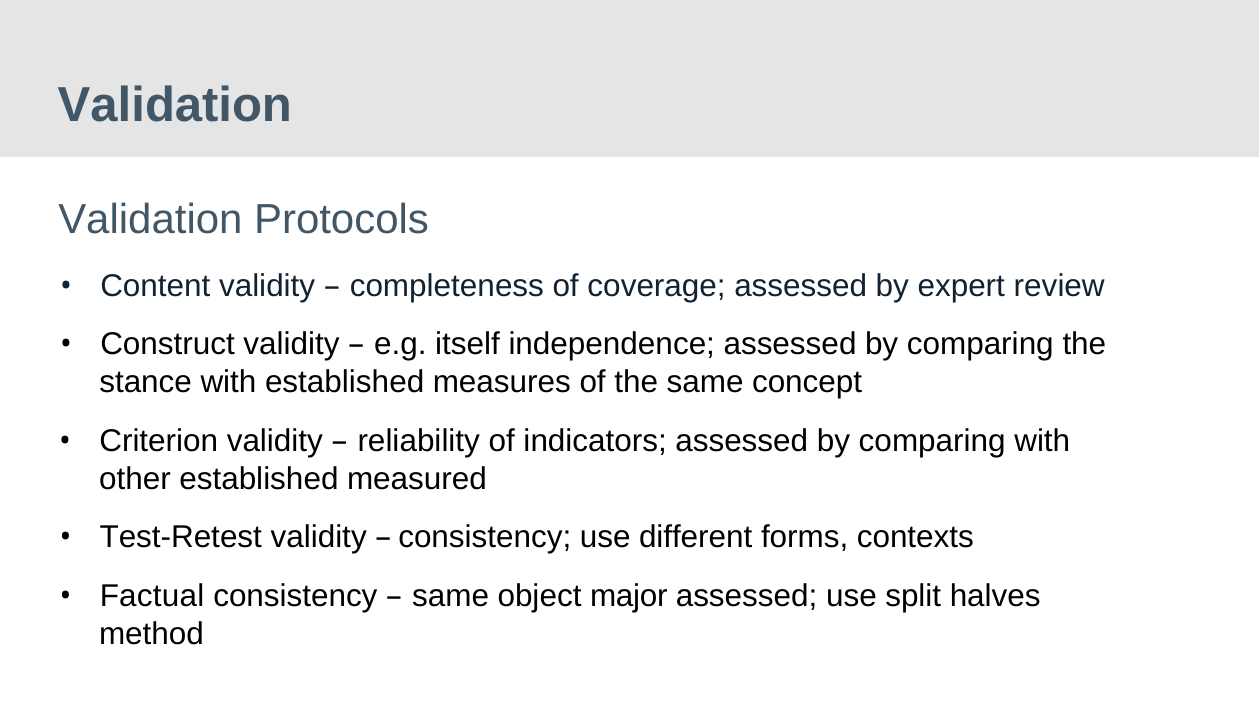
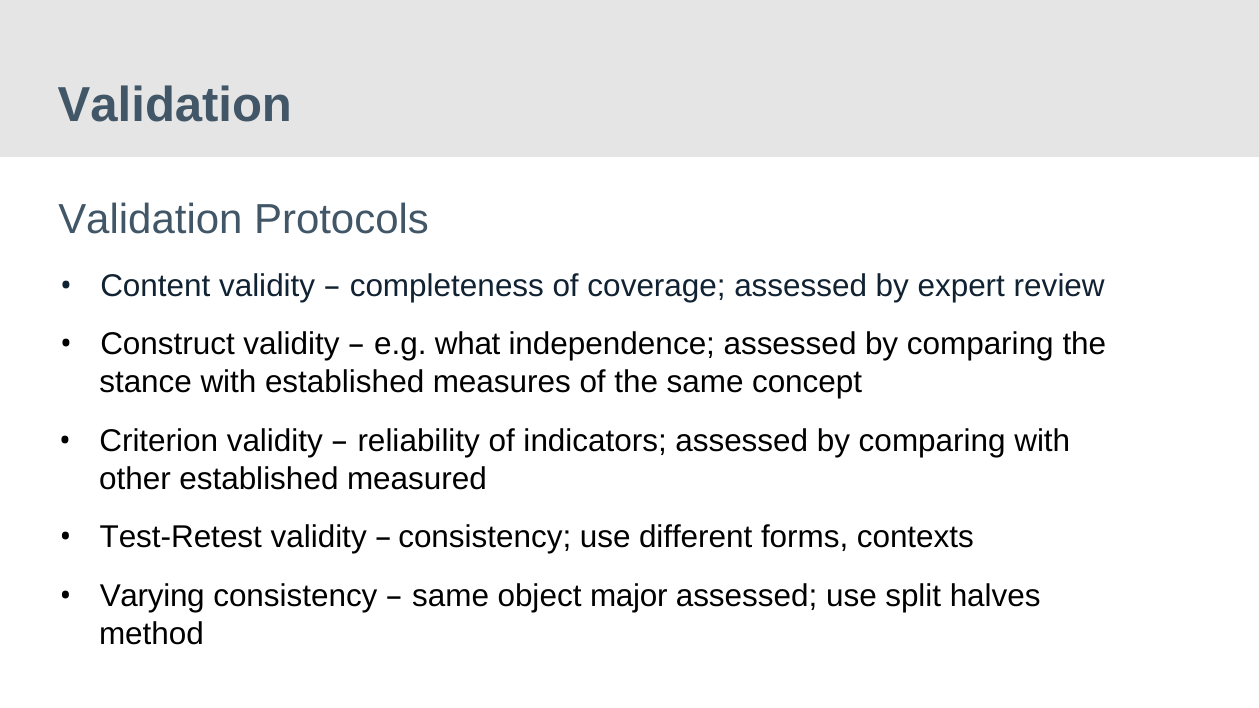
itself: itself -> what
Factual: Factual -> Varying
